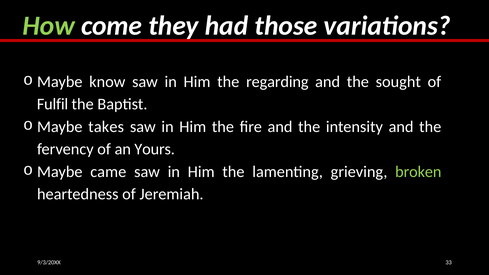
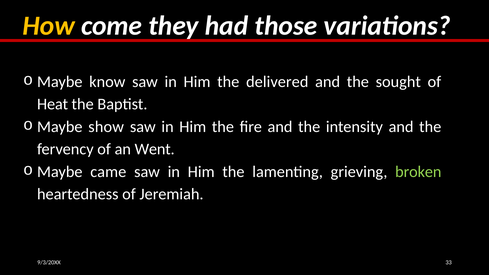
How colour: light green -> yellow
regarding: regarding -> delivered
Fulfil: Fulfil -> Heat
takes: takes -> show
Yours: Yours -> Went
